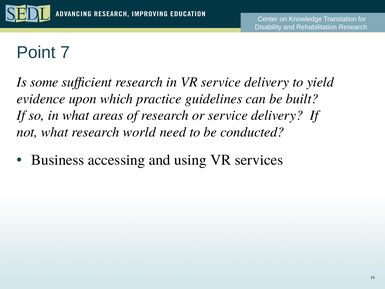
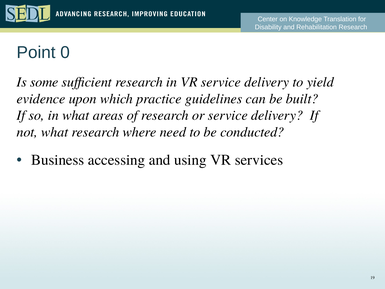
7: 7 -> 0
world: world -> where
